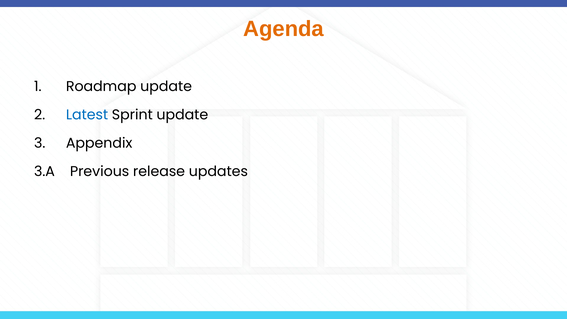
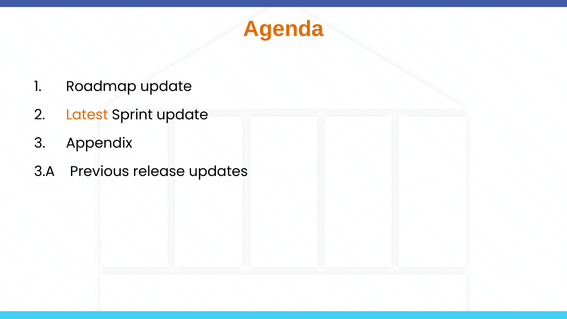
Latest colour: blue -> orange
